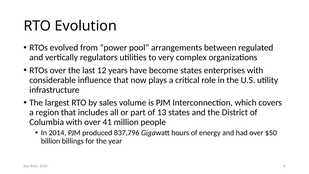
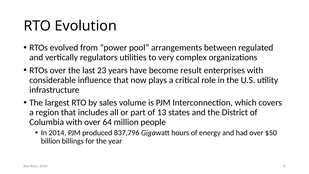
12: 12 -> 23
become states: states -> result
41: 41 -> 64
